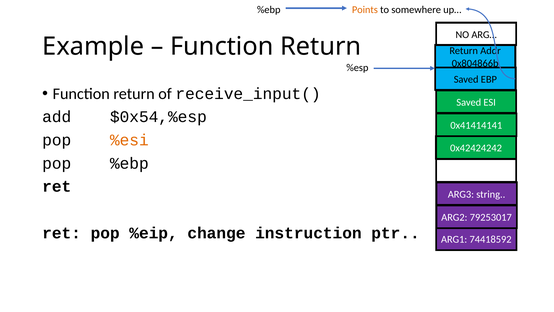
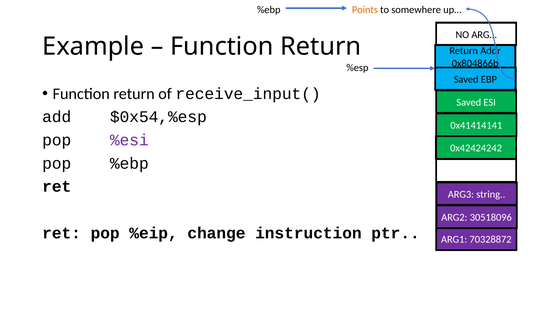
%esi colour: orange -> purple
79253017: 79253017 -> 30518096
74418592: 74418592 -> 70328872
